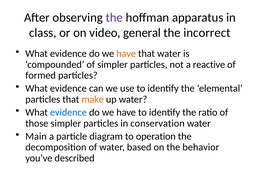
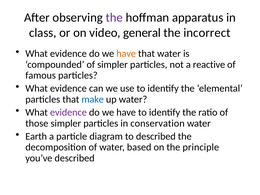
formed: formed -> famous
make colour: orange -> blue
evidence at (68, 112) colour: blue -> purple
Main: Main -> Earth
to operation: operation -> described
behavior: behavior -> principle
